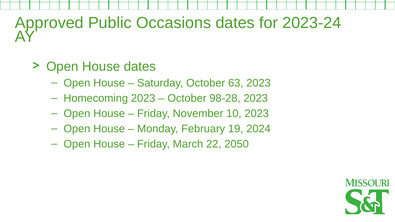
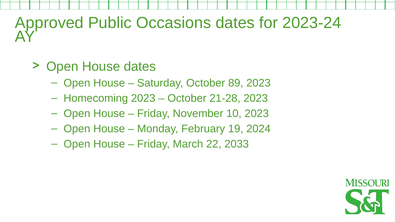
63: 63 -> 89
98-28: 98-28 -> 21-28
2050: 2050 -> 2033
